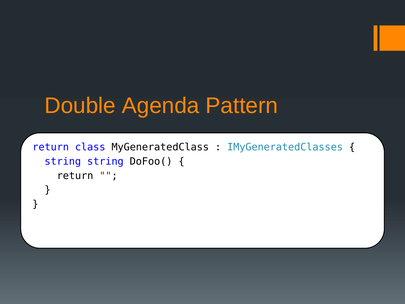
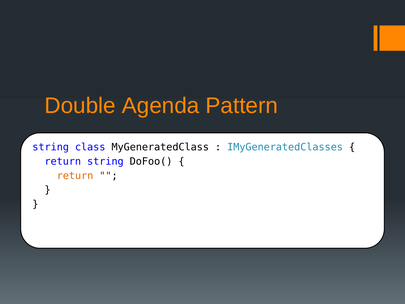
return at (51, 147): return -> string
string at (63, 161): string -> return
return at (75, 176) colour: black -> orange
